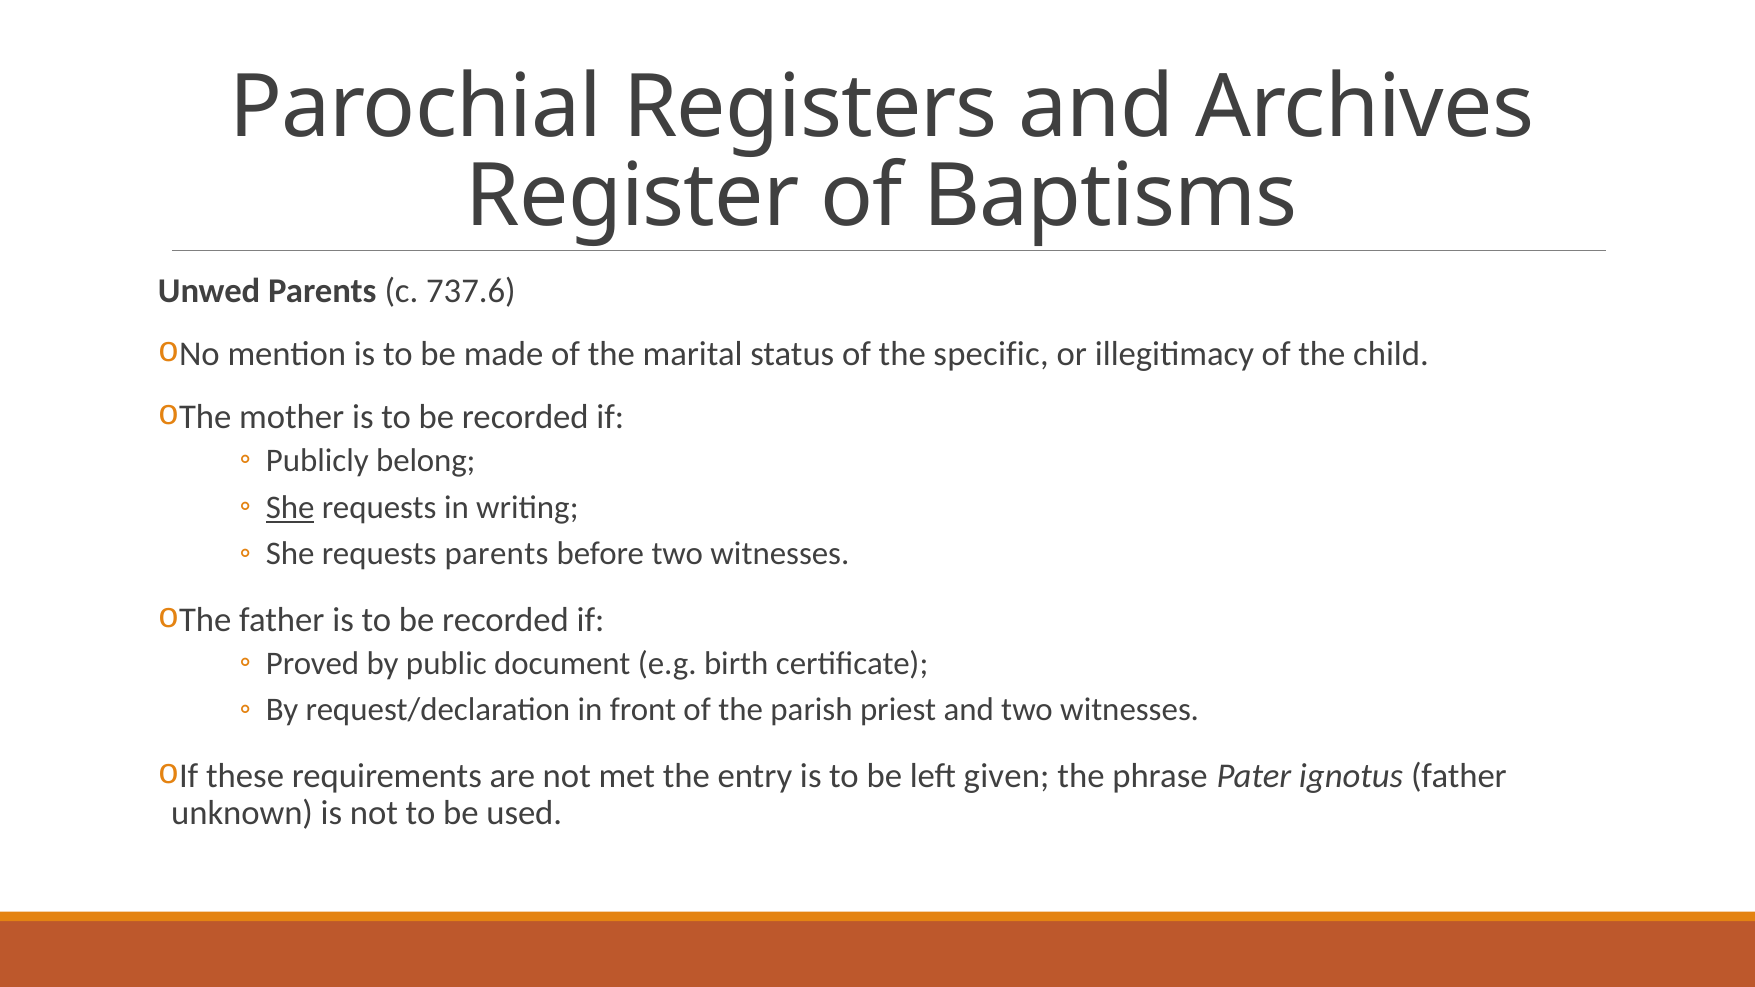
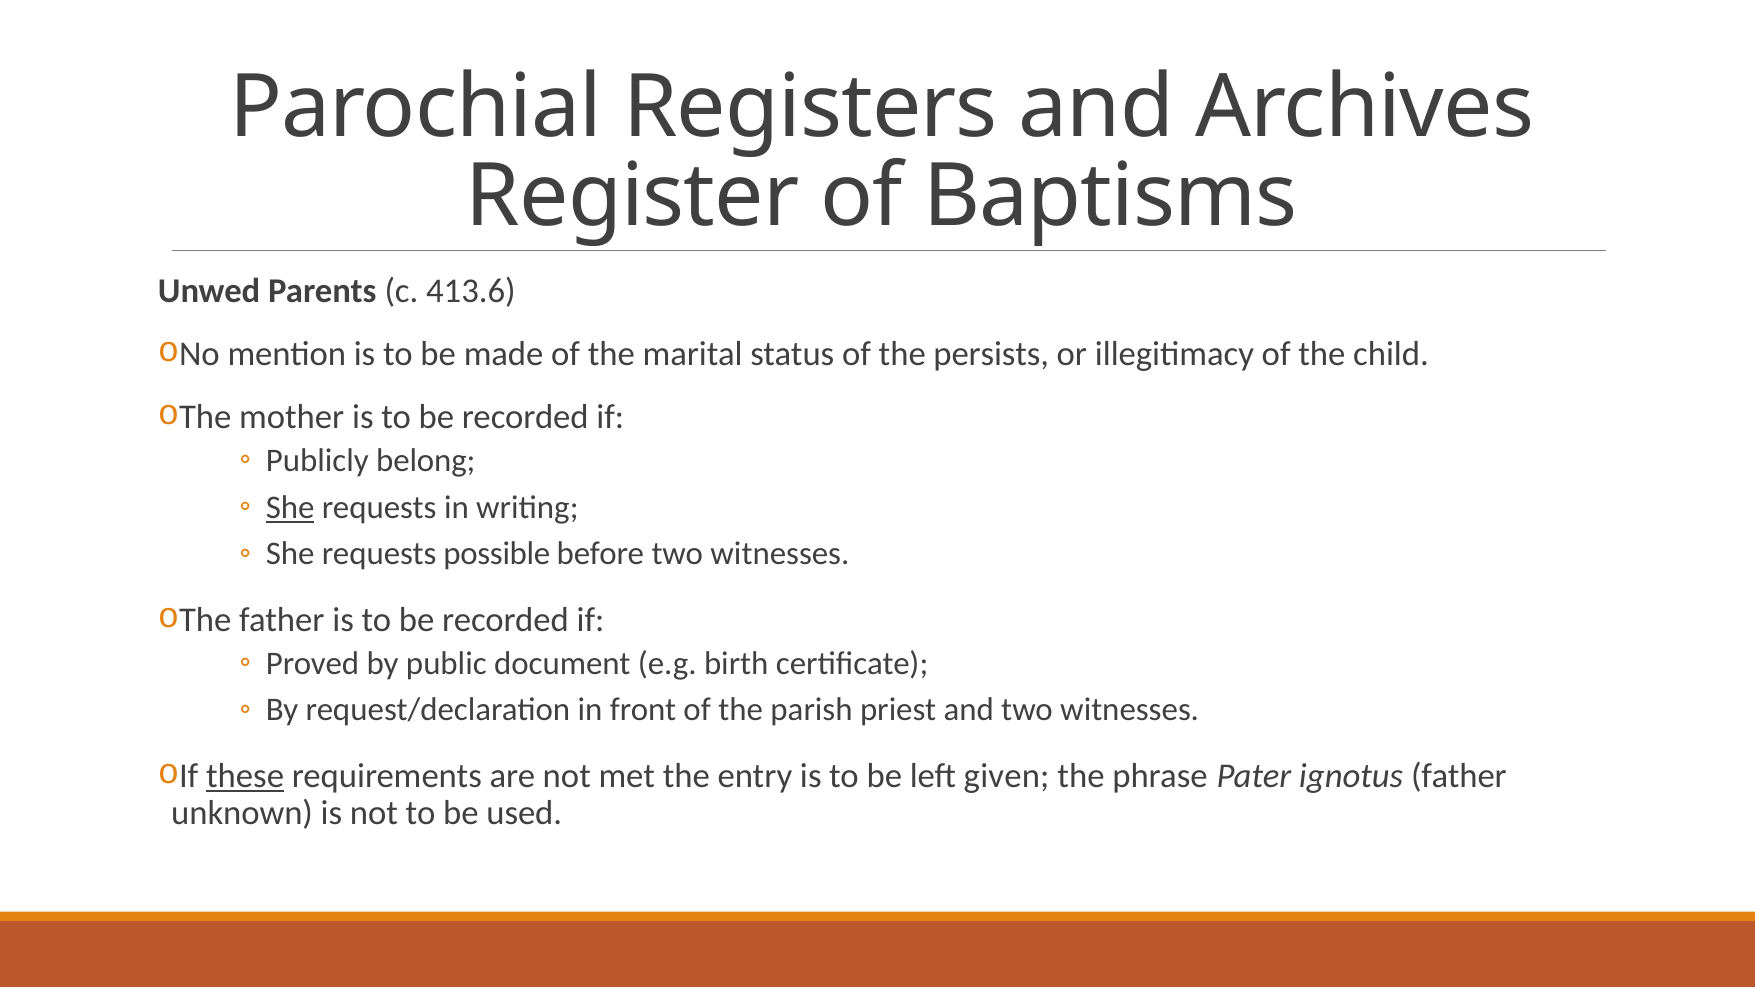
737.6: 737.6 -> 413.6
specific: specific -> persists
requests parents: parents -> possible
these underline: none -> present
